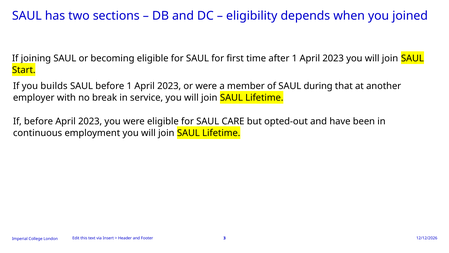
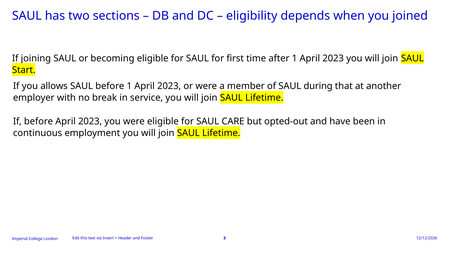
builds: builds -> allows
